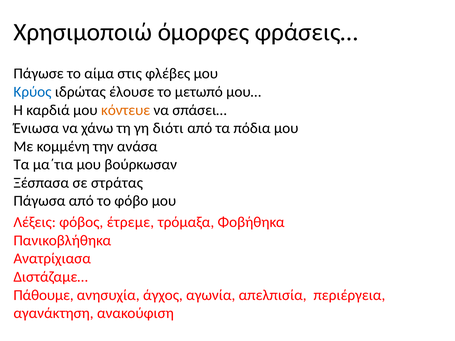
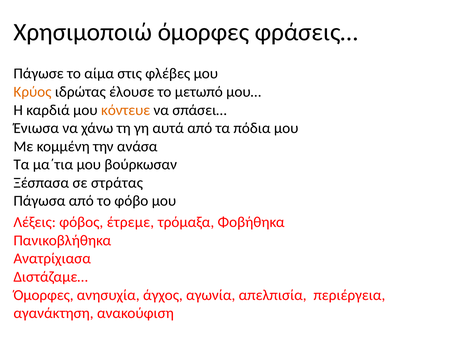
Κρύος colour: blue -> orange
διότι: διότι -> αυτά
Πάθουμε at (43, 295): Πάθουμε -> Όμορφες
